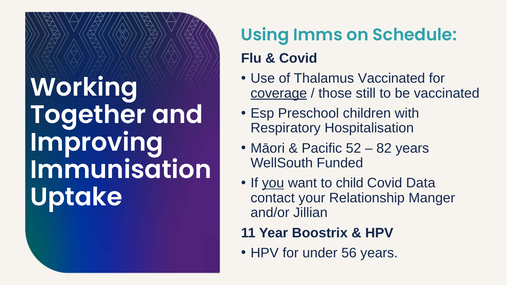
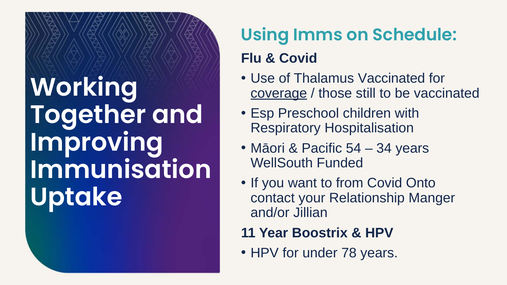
52: 52 -> 54
82: 82 -> 34
you underline: present -> none
child: child -> from
Data: Data -> Onto
56: 56 -> 78
